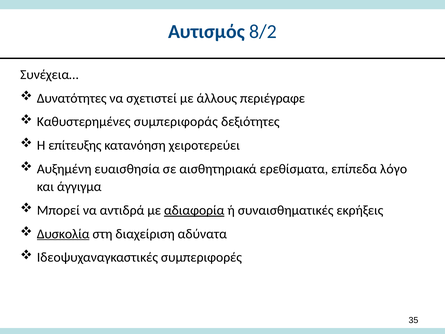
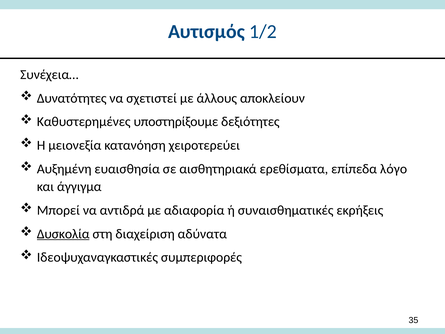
8/2: 8/2 -> 1/2
περιέγραφε: περιέγραφε -> αποκλείουν
συμπεριφοράς: συμπεριφοράς -> υποστηρίξουμε
επίτευξης: επίτευξης -> μειονεξία
αδιαφορία underline: present -> none
